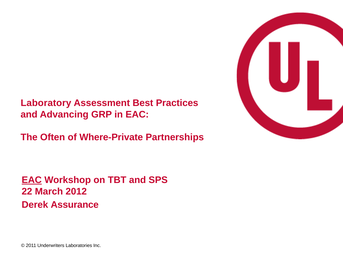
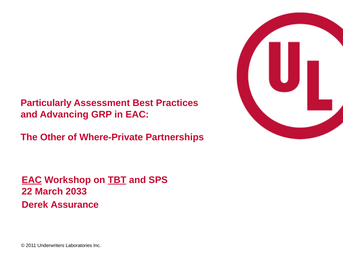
Laboratory: Laboratory -> Particularly
Often: Often -> Other
TBT underline: none -> present
2012: 2012 -> 2033
